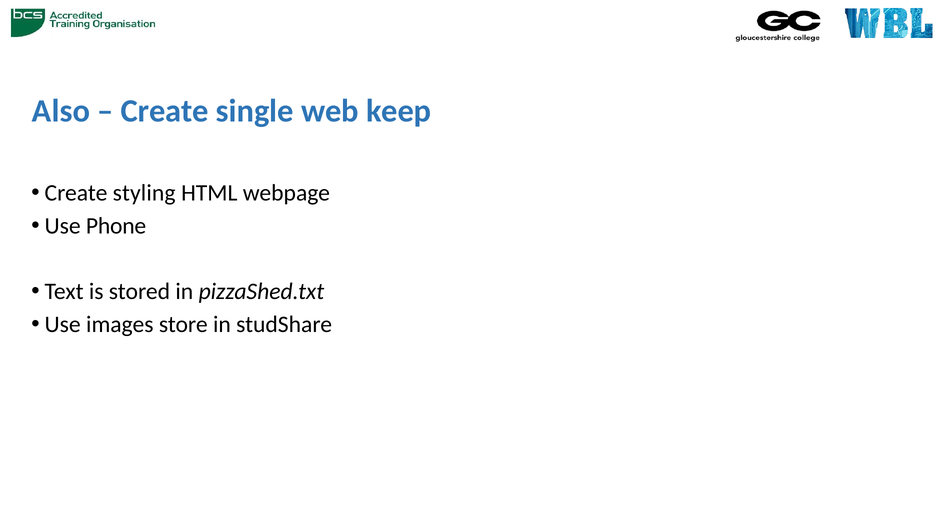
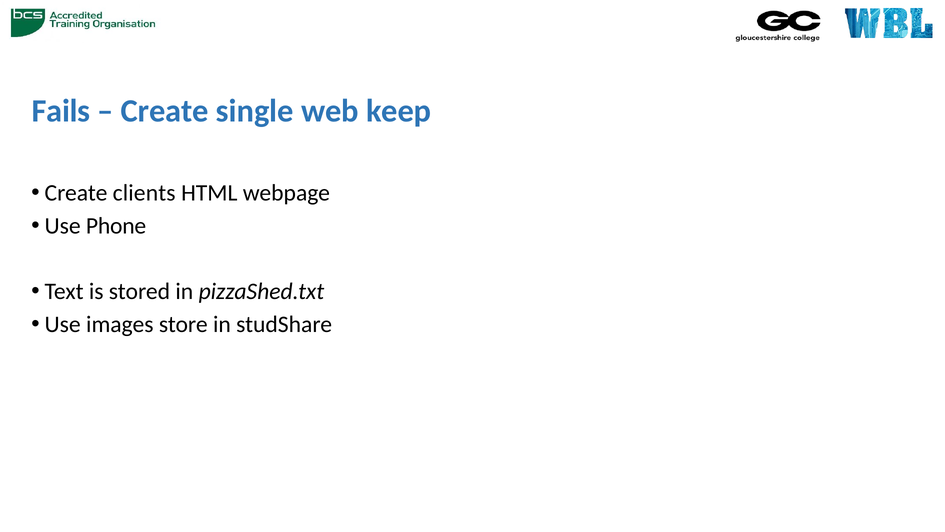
Also: Also -> Fails
styling: styling -> clients
